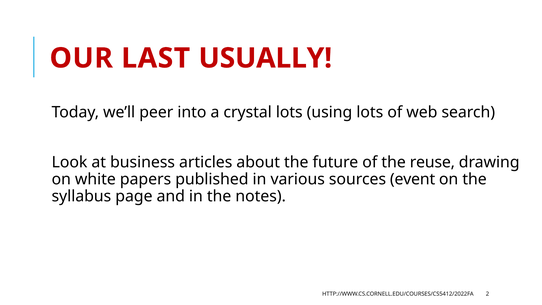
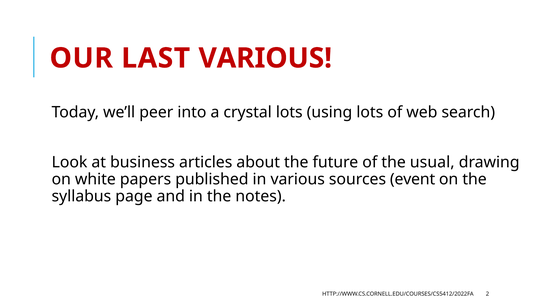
LAST USUALLY: USUALLY -> VARIOUS
reuse: reuse -> usual
